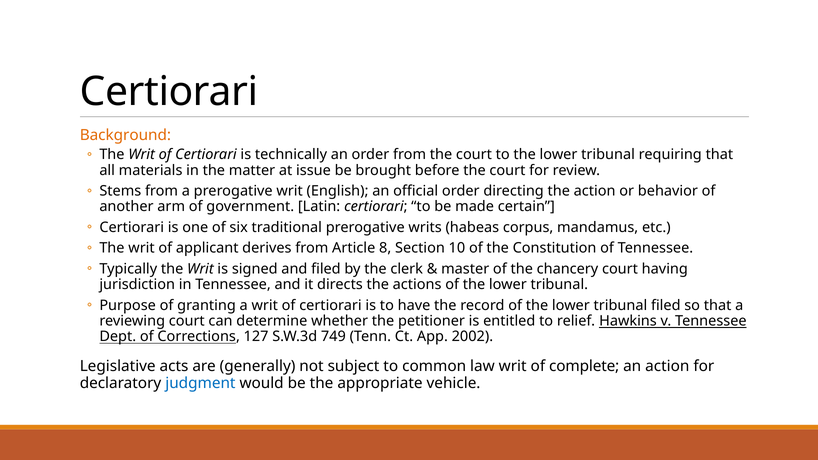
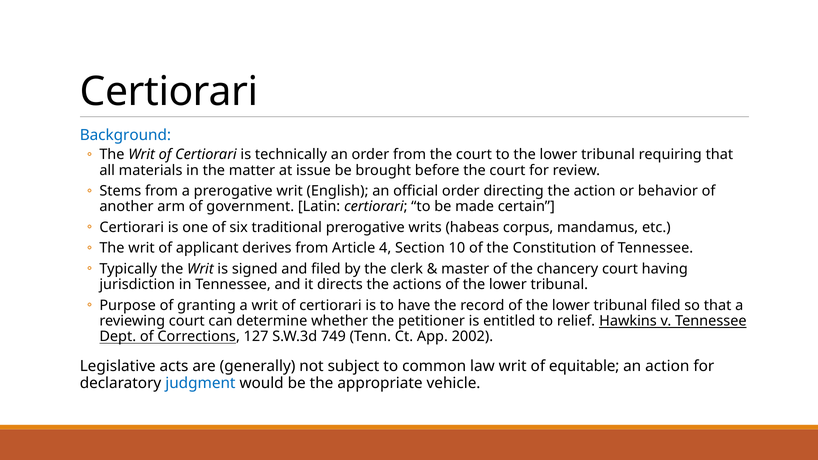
Background colour: orange -> blue
8: 8 -> 4
complete: complete -> equitable
